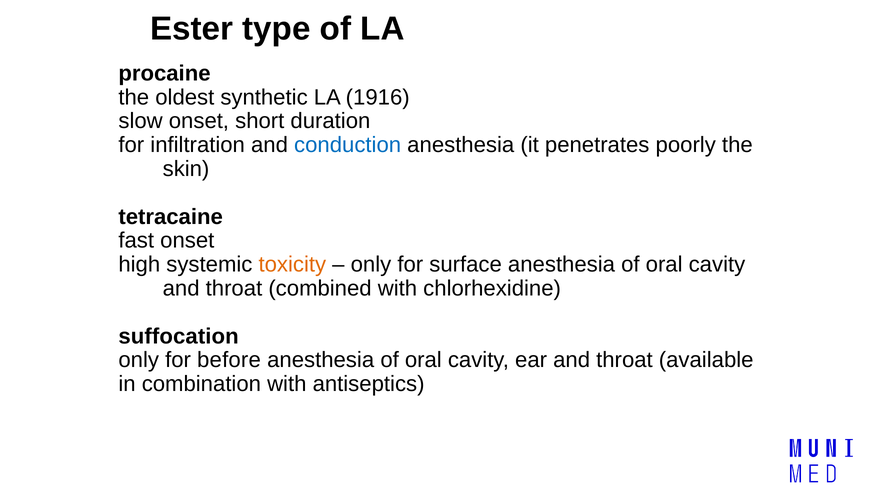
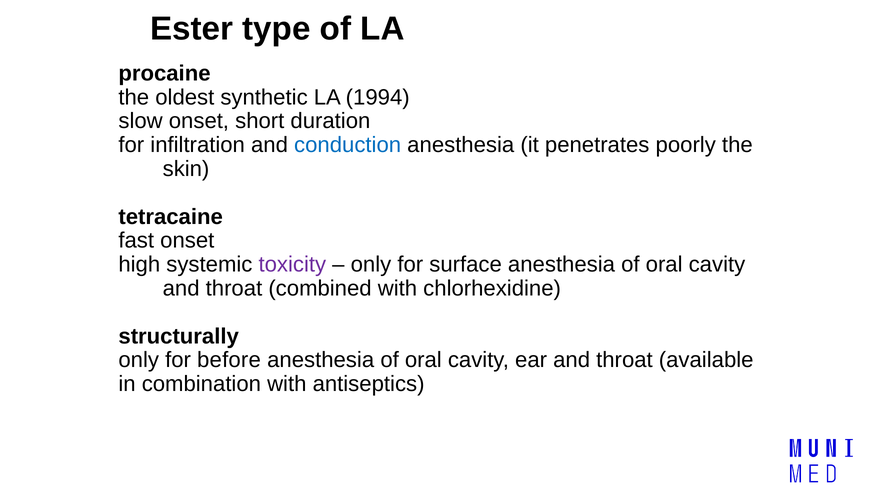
1916: 1916 -> 1994
toxicity colour: orange -> purple
suffocation: suffocation -> structurally
